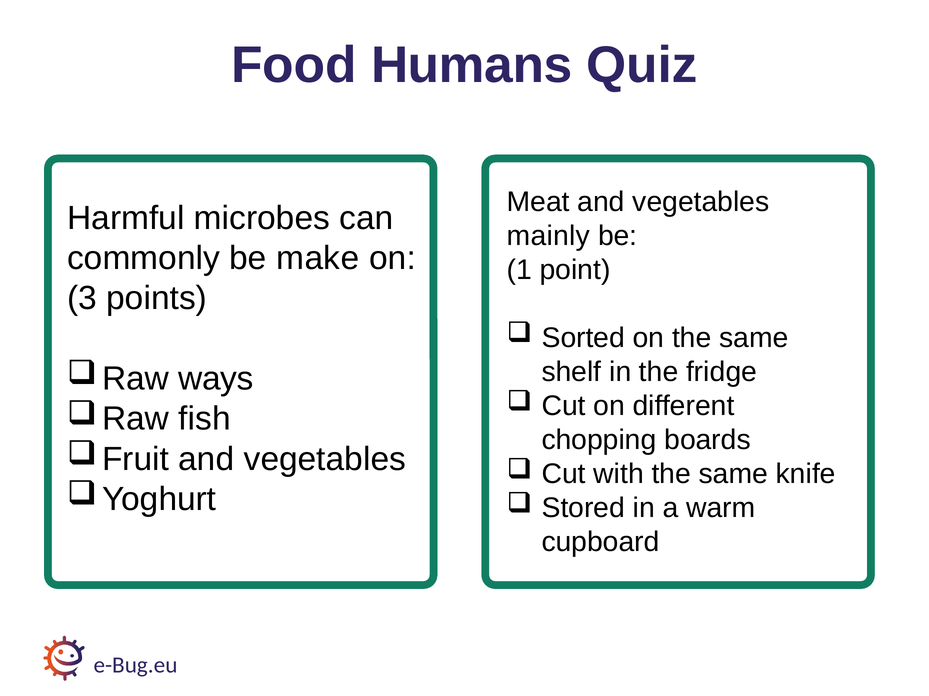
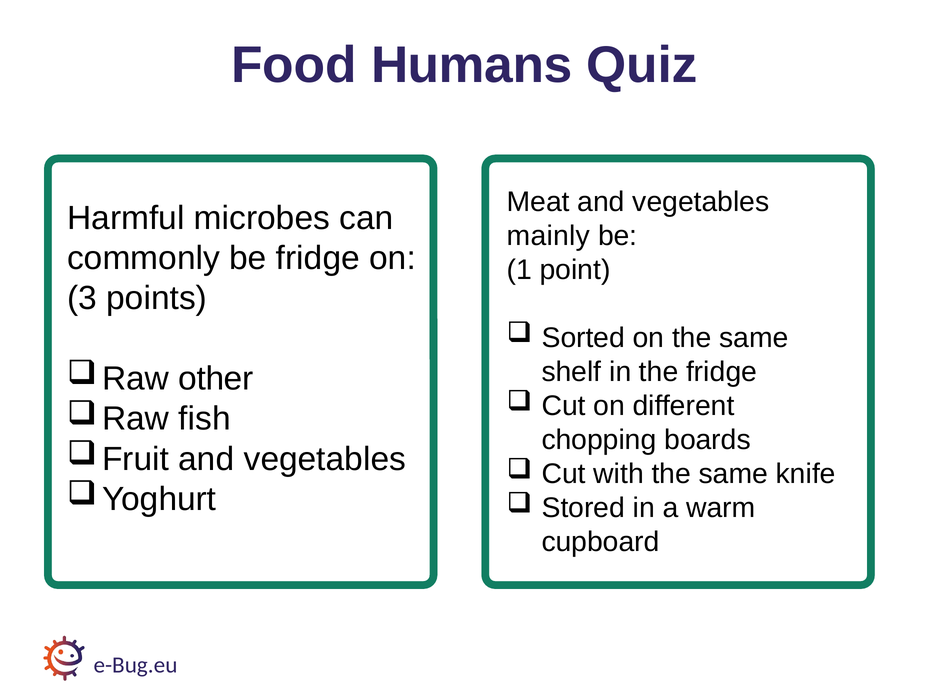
be make: make -> fridge
ways: ways -> other
